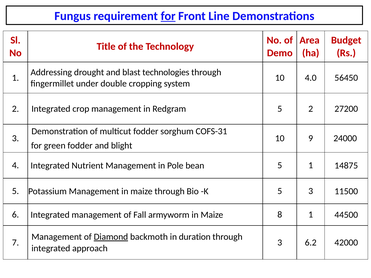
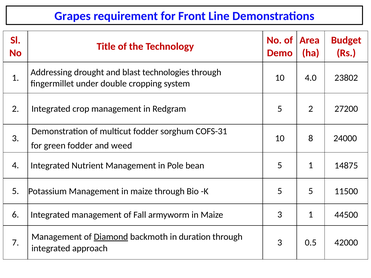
Fungus: Fungus -> Grapes
for at (168, 16) underline: present -> none
56450: 56450 -> 23802
9: 9 -> 8
blight: blight -> weed
5 3: 3 -> 5
Maize 8: 8 -> 3
6.2: 6.2 -> 0.5
